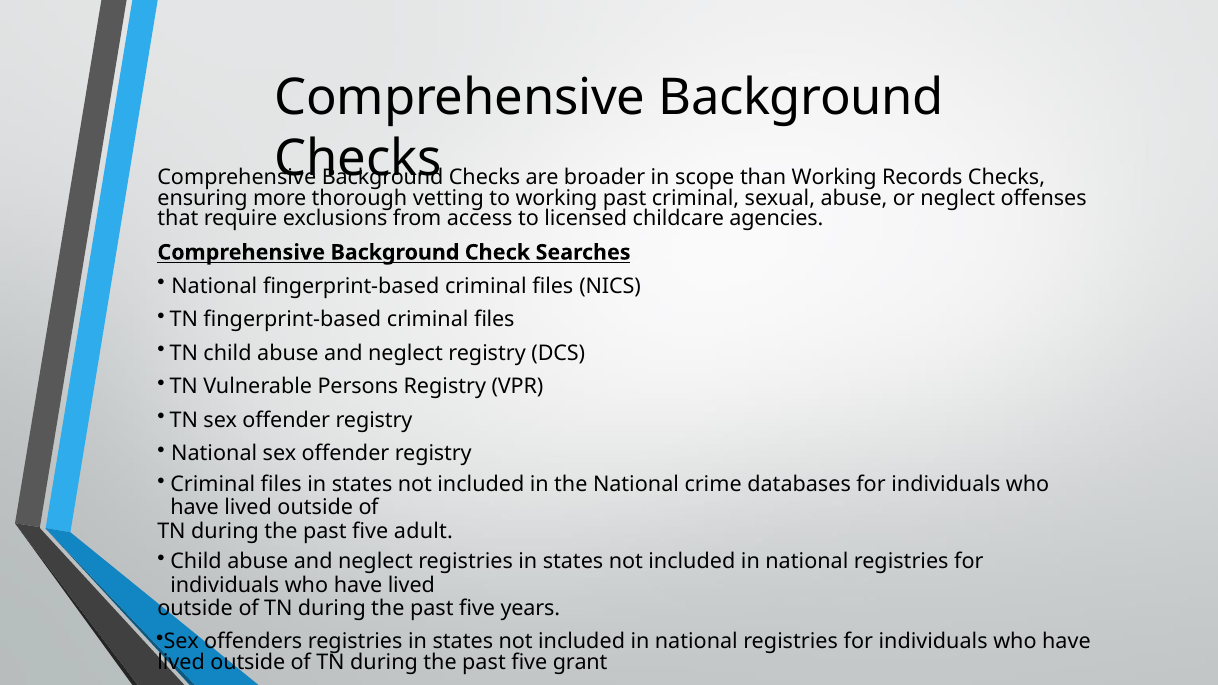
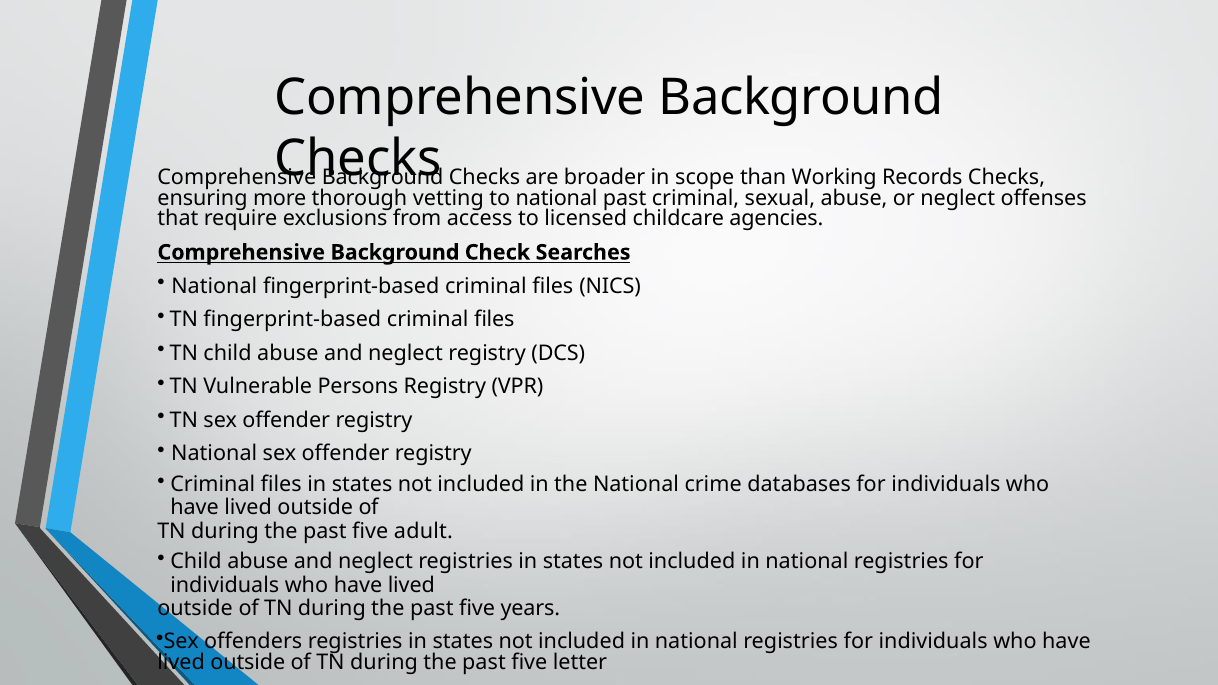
to working: working -> national
grant: grant -> letter
